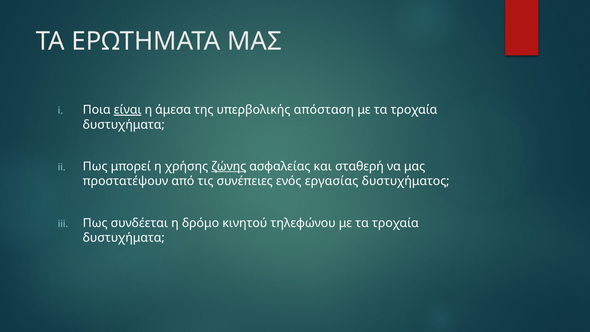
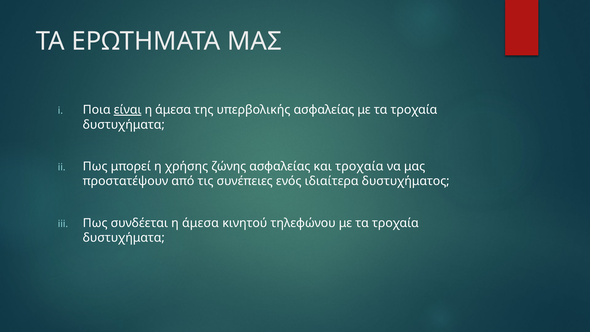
υπερβολικής απόσταση: απόσταση -> ασφαλείας
ζώνης underline: present -> none
και σταθερή: σταθερή -> τροχαία
εργασίας: εργασίας -> ιδιαίτερα
συνδέεται η δρόμο: δρόμο -> άμεσα
